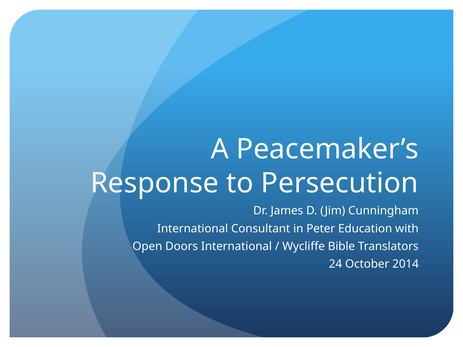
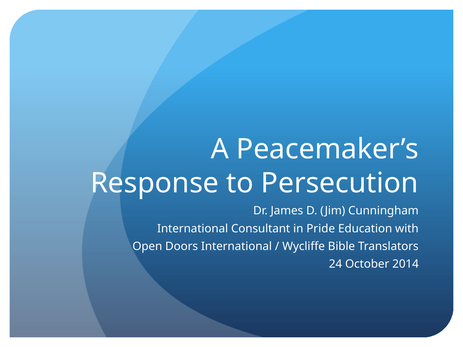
Peter: Peter -> Pride
